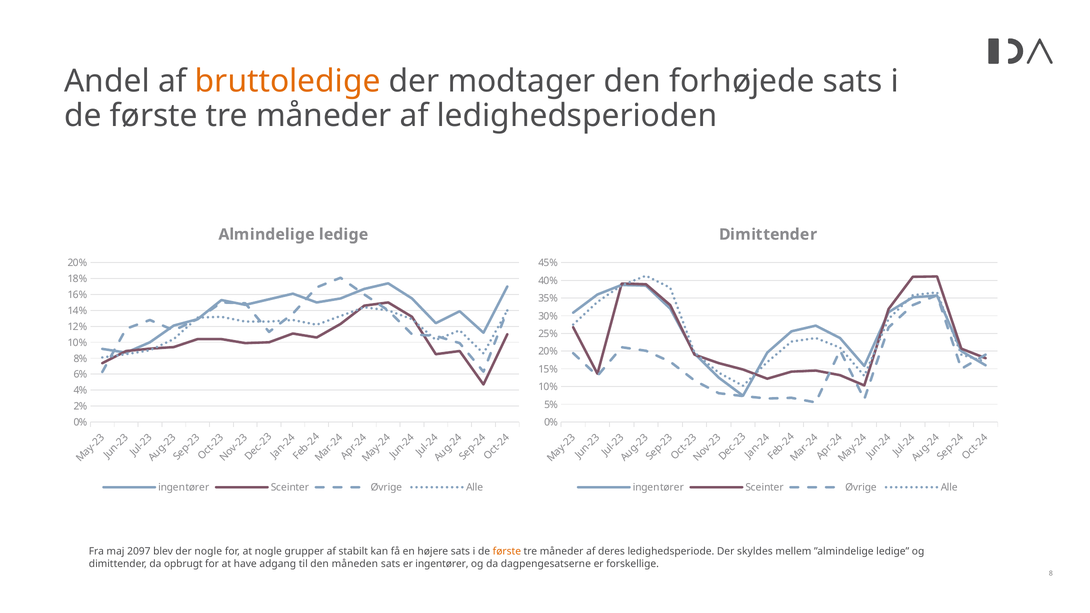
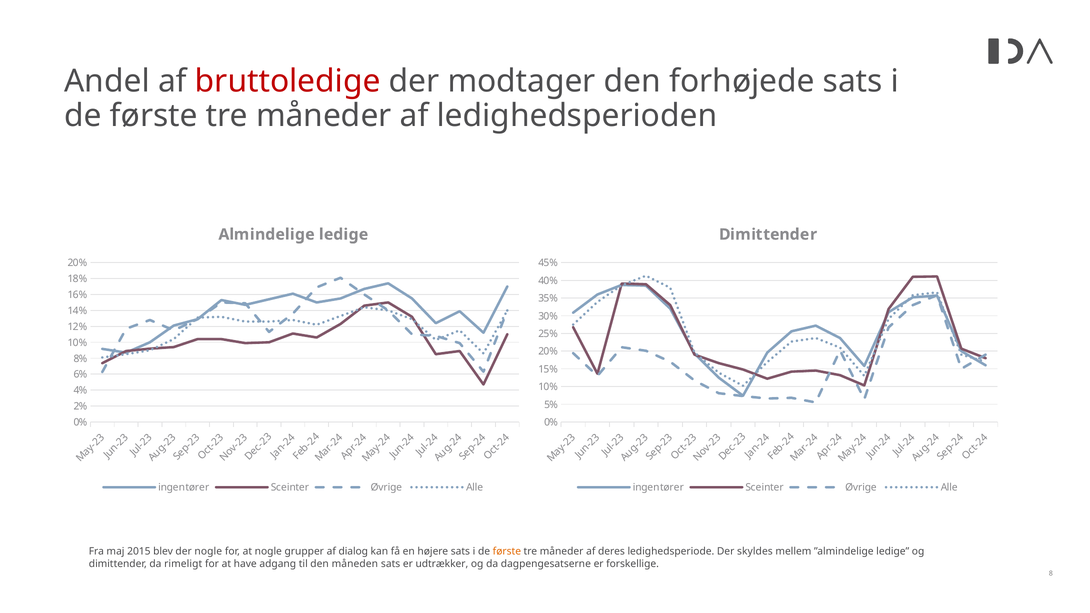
bruttoledige colour: orange -> red
2097: 2097 -> 2015
stabilt: stabilt -> dialog
opbrugt: opbrugt -> rimeligt
er ingentører: ingentører -> udtrækker
